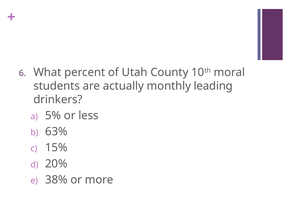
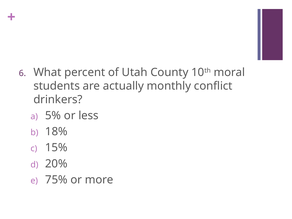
leading: leading -> conflict
63%: 63% -> 18%
38%: 38% -> 75%
